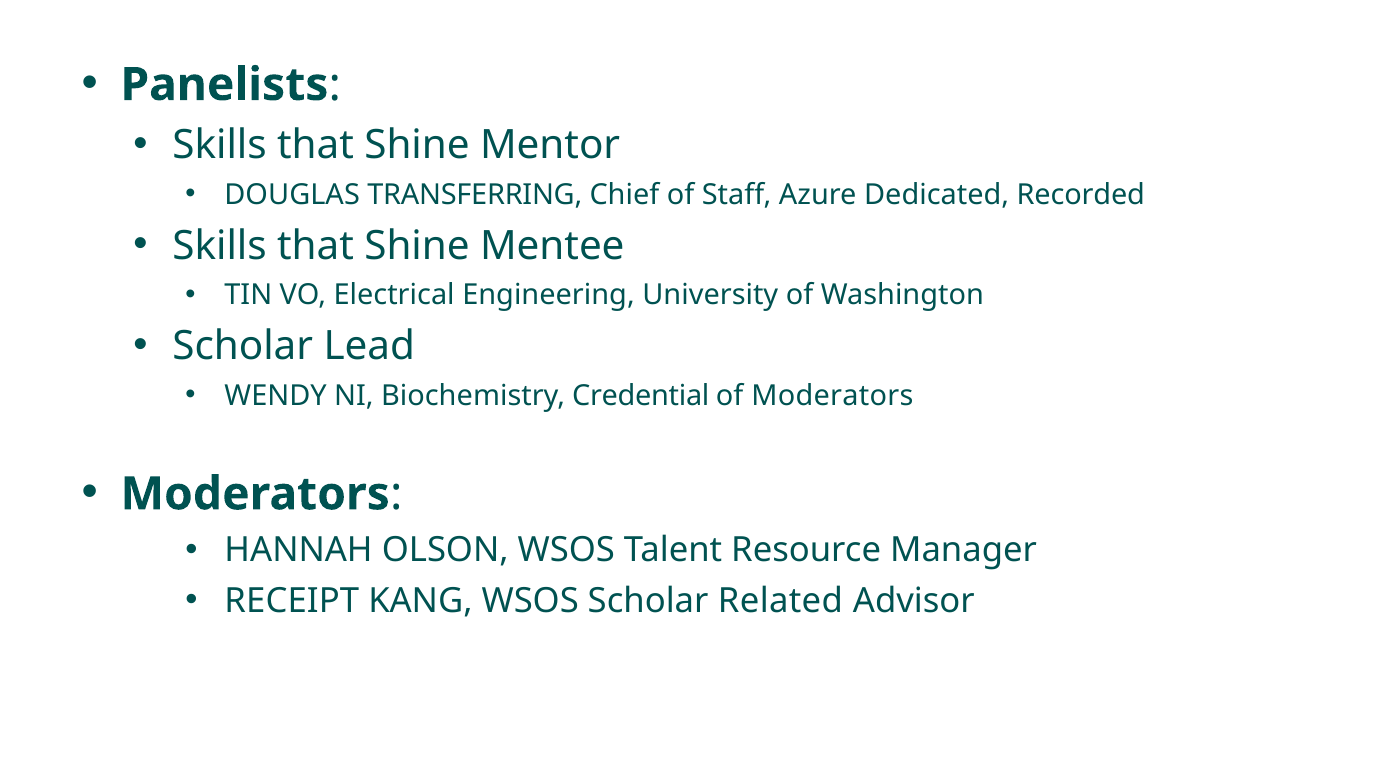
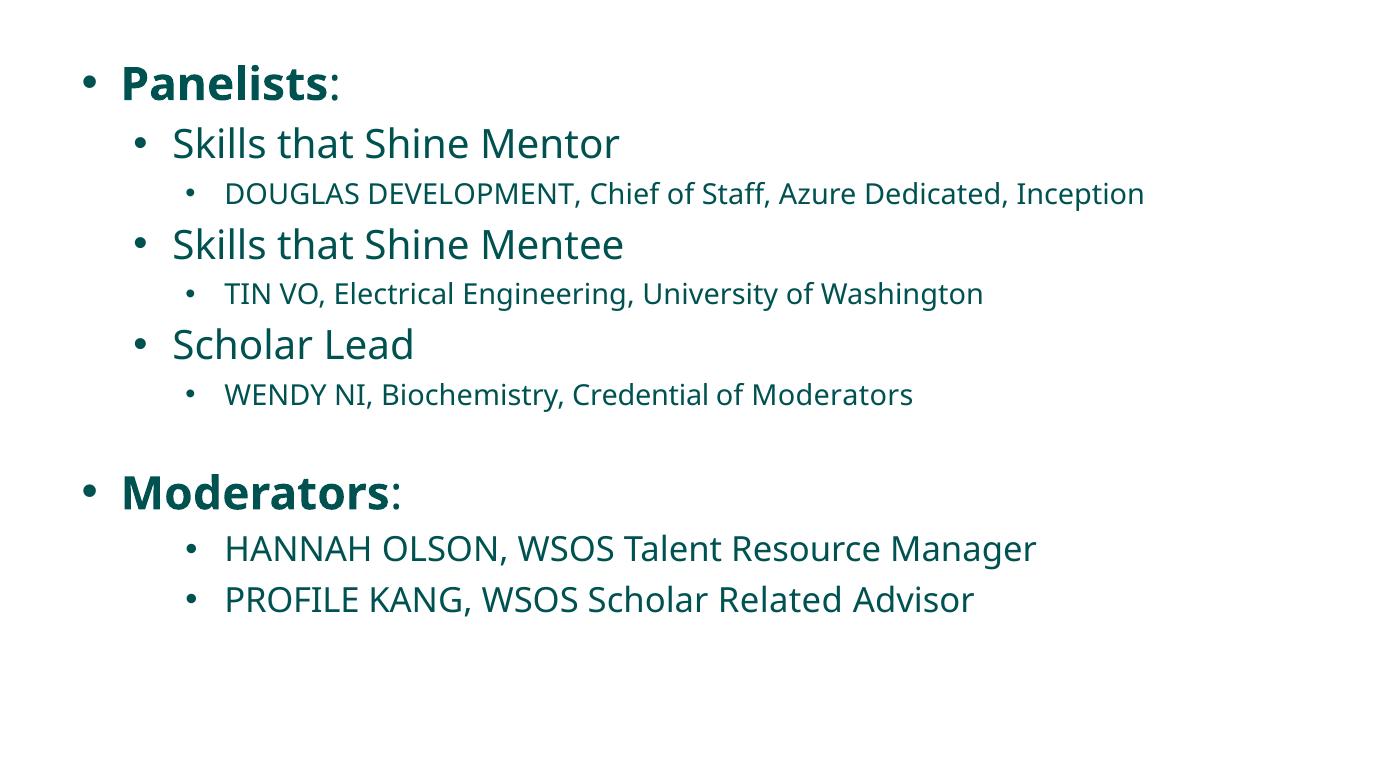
TRANSFERRING: TRANSFERRING -> DEVELOPMENT
Recorded: Recorded -> Inception
RECEIPT: RECEIPT -> PROFILE
